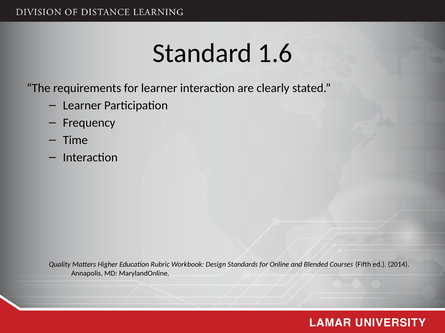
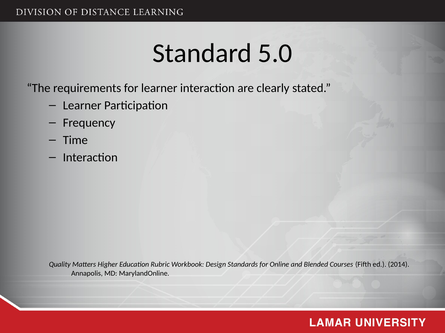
1.6: 1.6 -> 5.0
